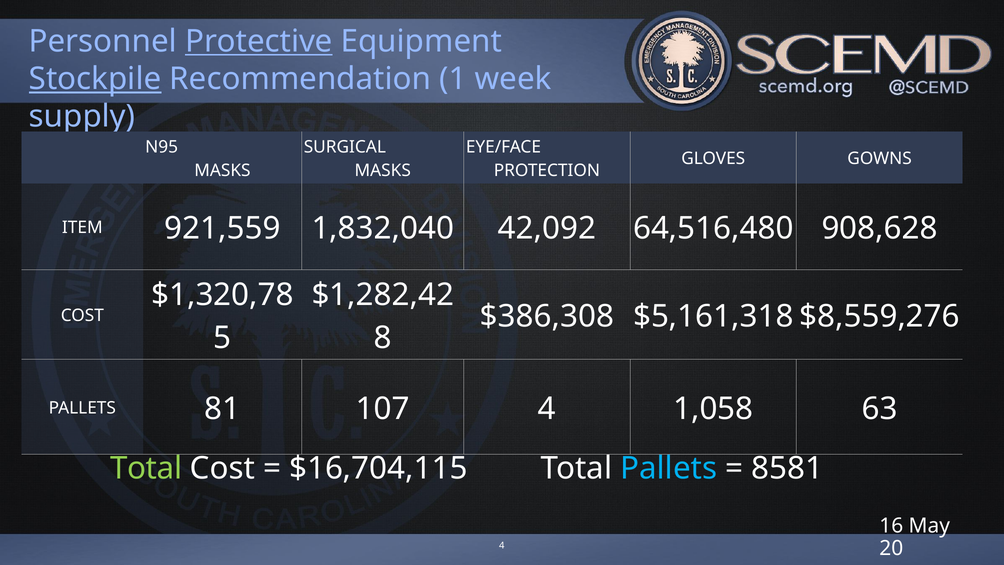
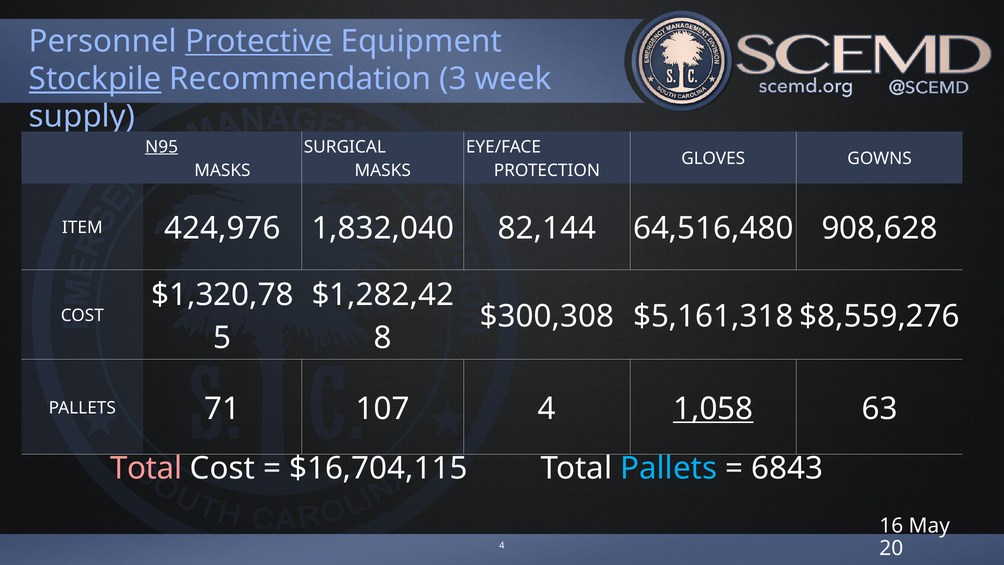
1: 1 -> 3
N95 underline: none -> present
921,559: 921,559 -> 424,976
42,092: 42,092 -> 82,144
$386,308: $386,308 -> $300,308
81: 81 -> 71
1,058 underline: none -> present
Total at (146, 468) colour: light green -> pink
8581: 8581 -> 6843
